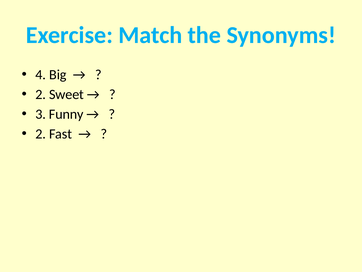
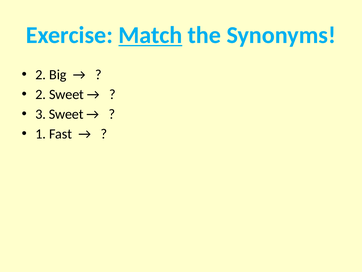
Match underline: none -> present
4 at (41, 75): 4 -> 2
3 Funny: Funny -> Sweet
2 at (41, 134): 2 -> 1
